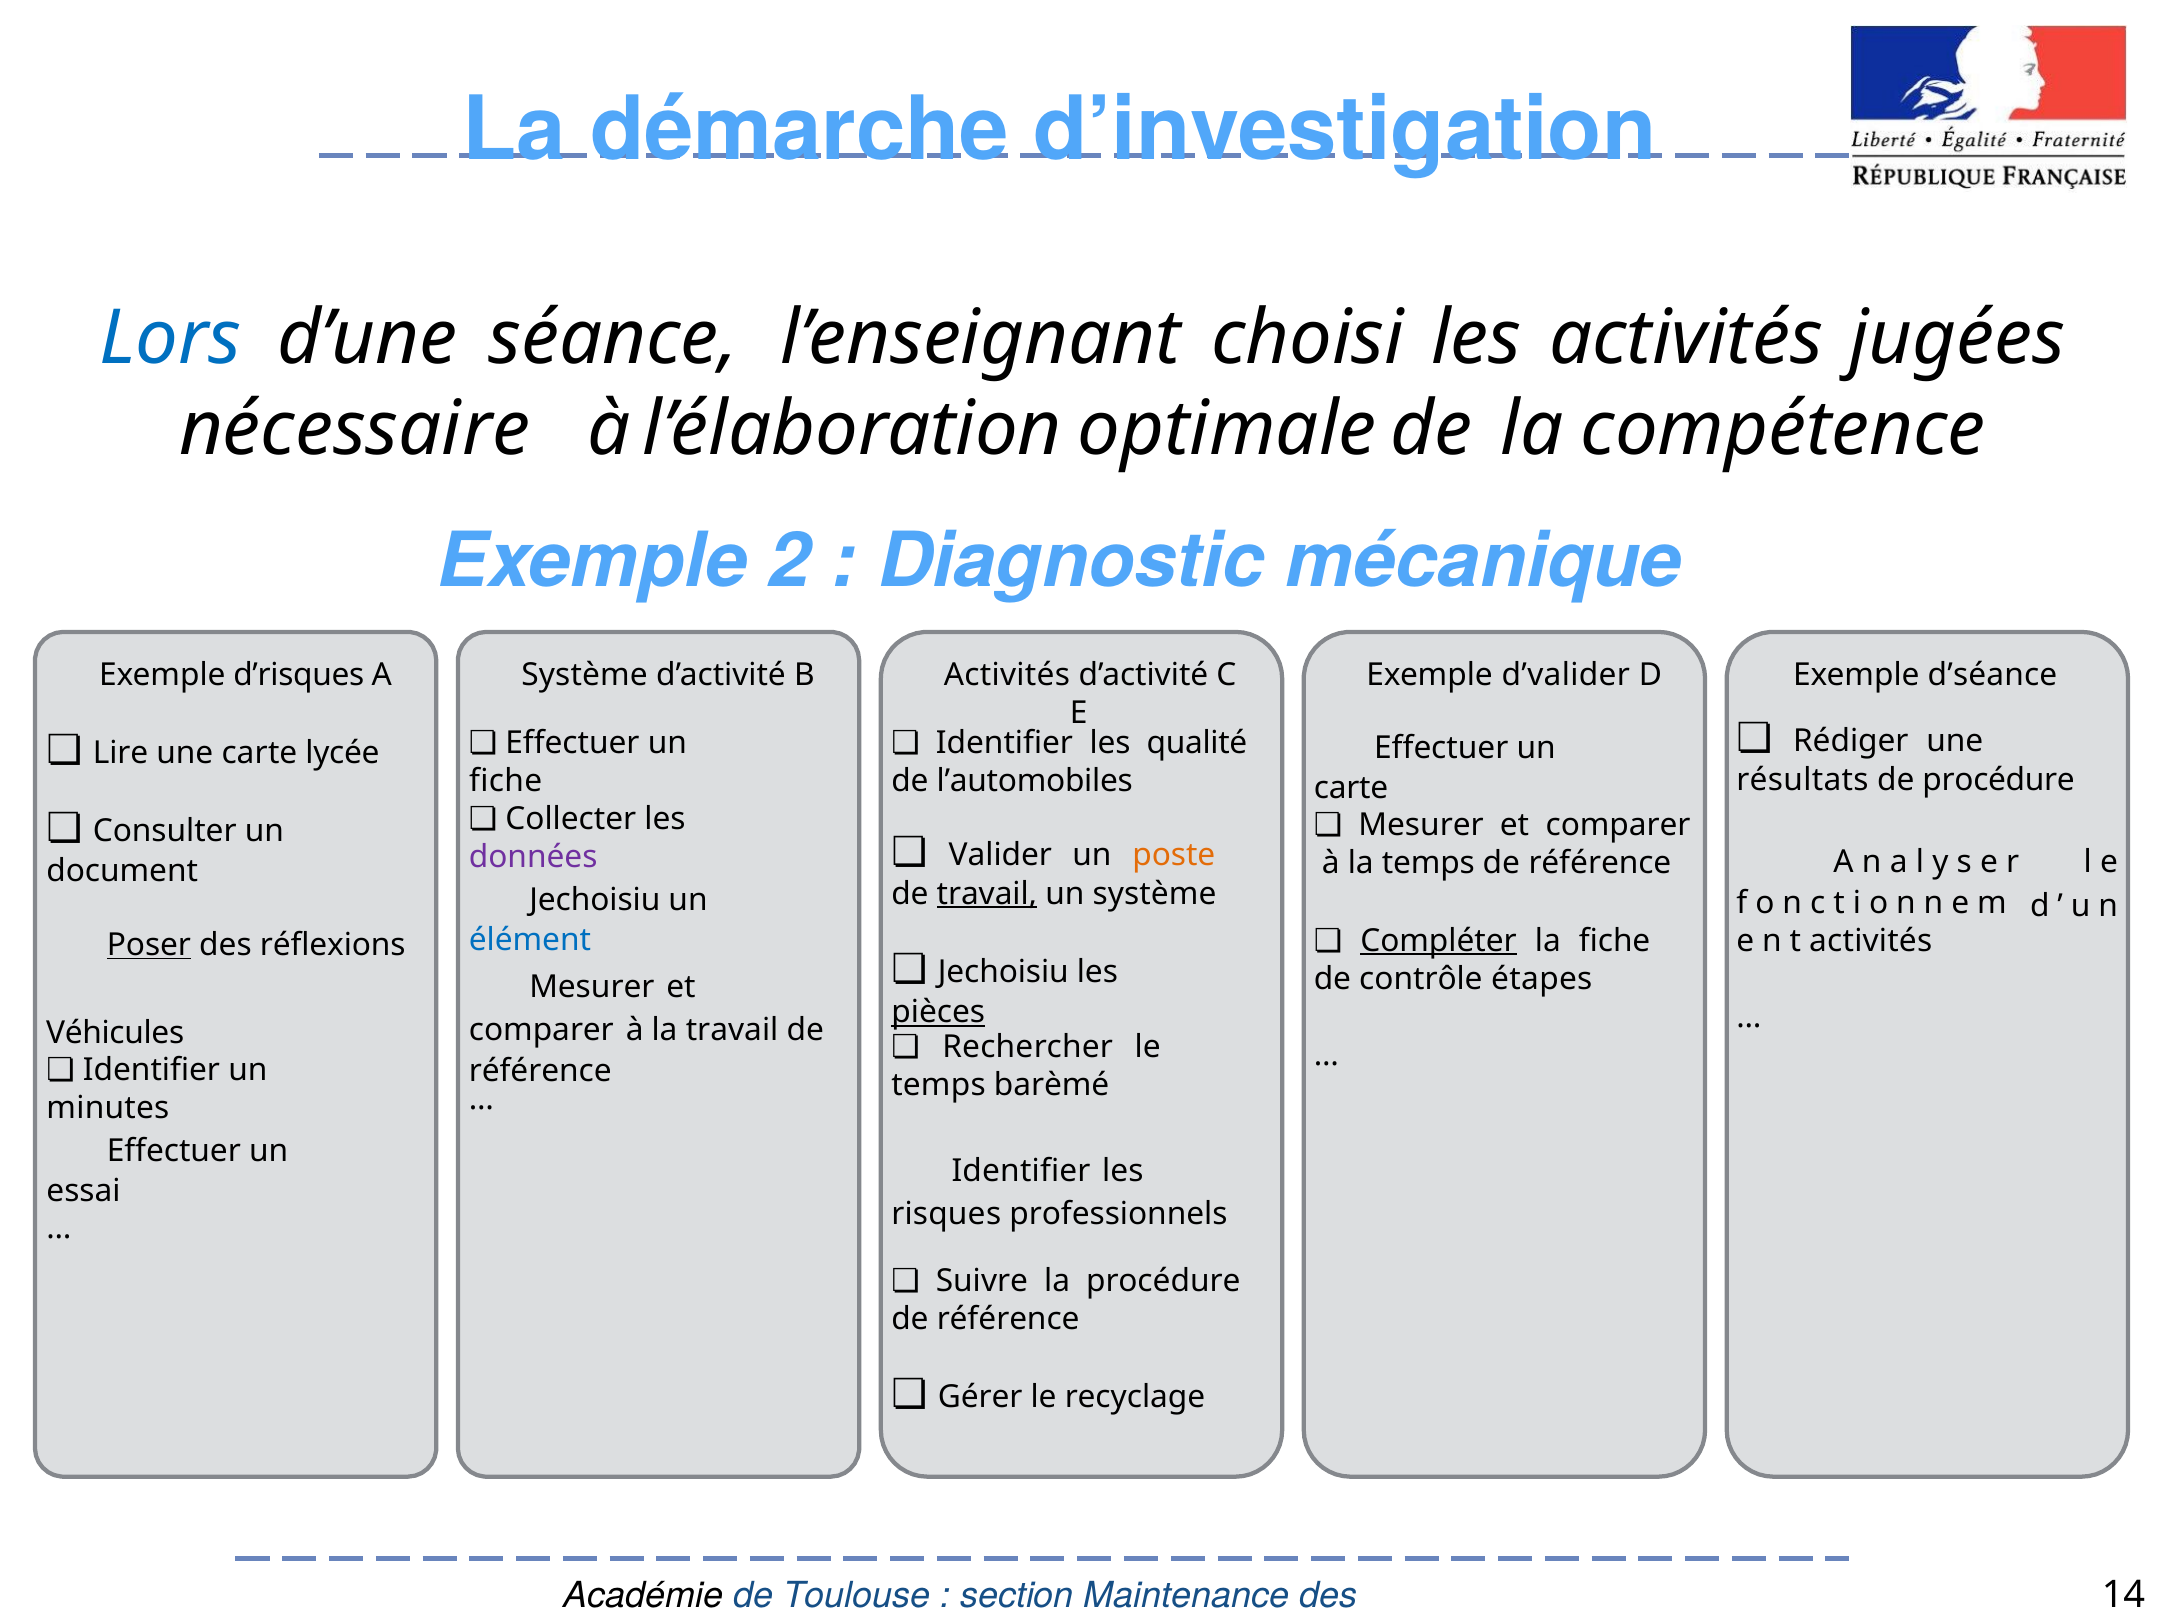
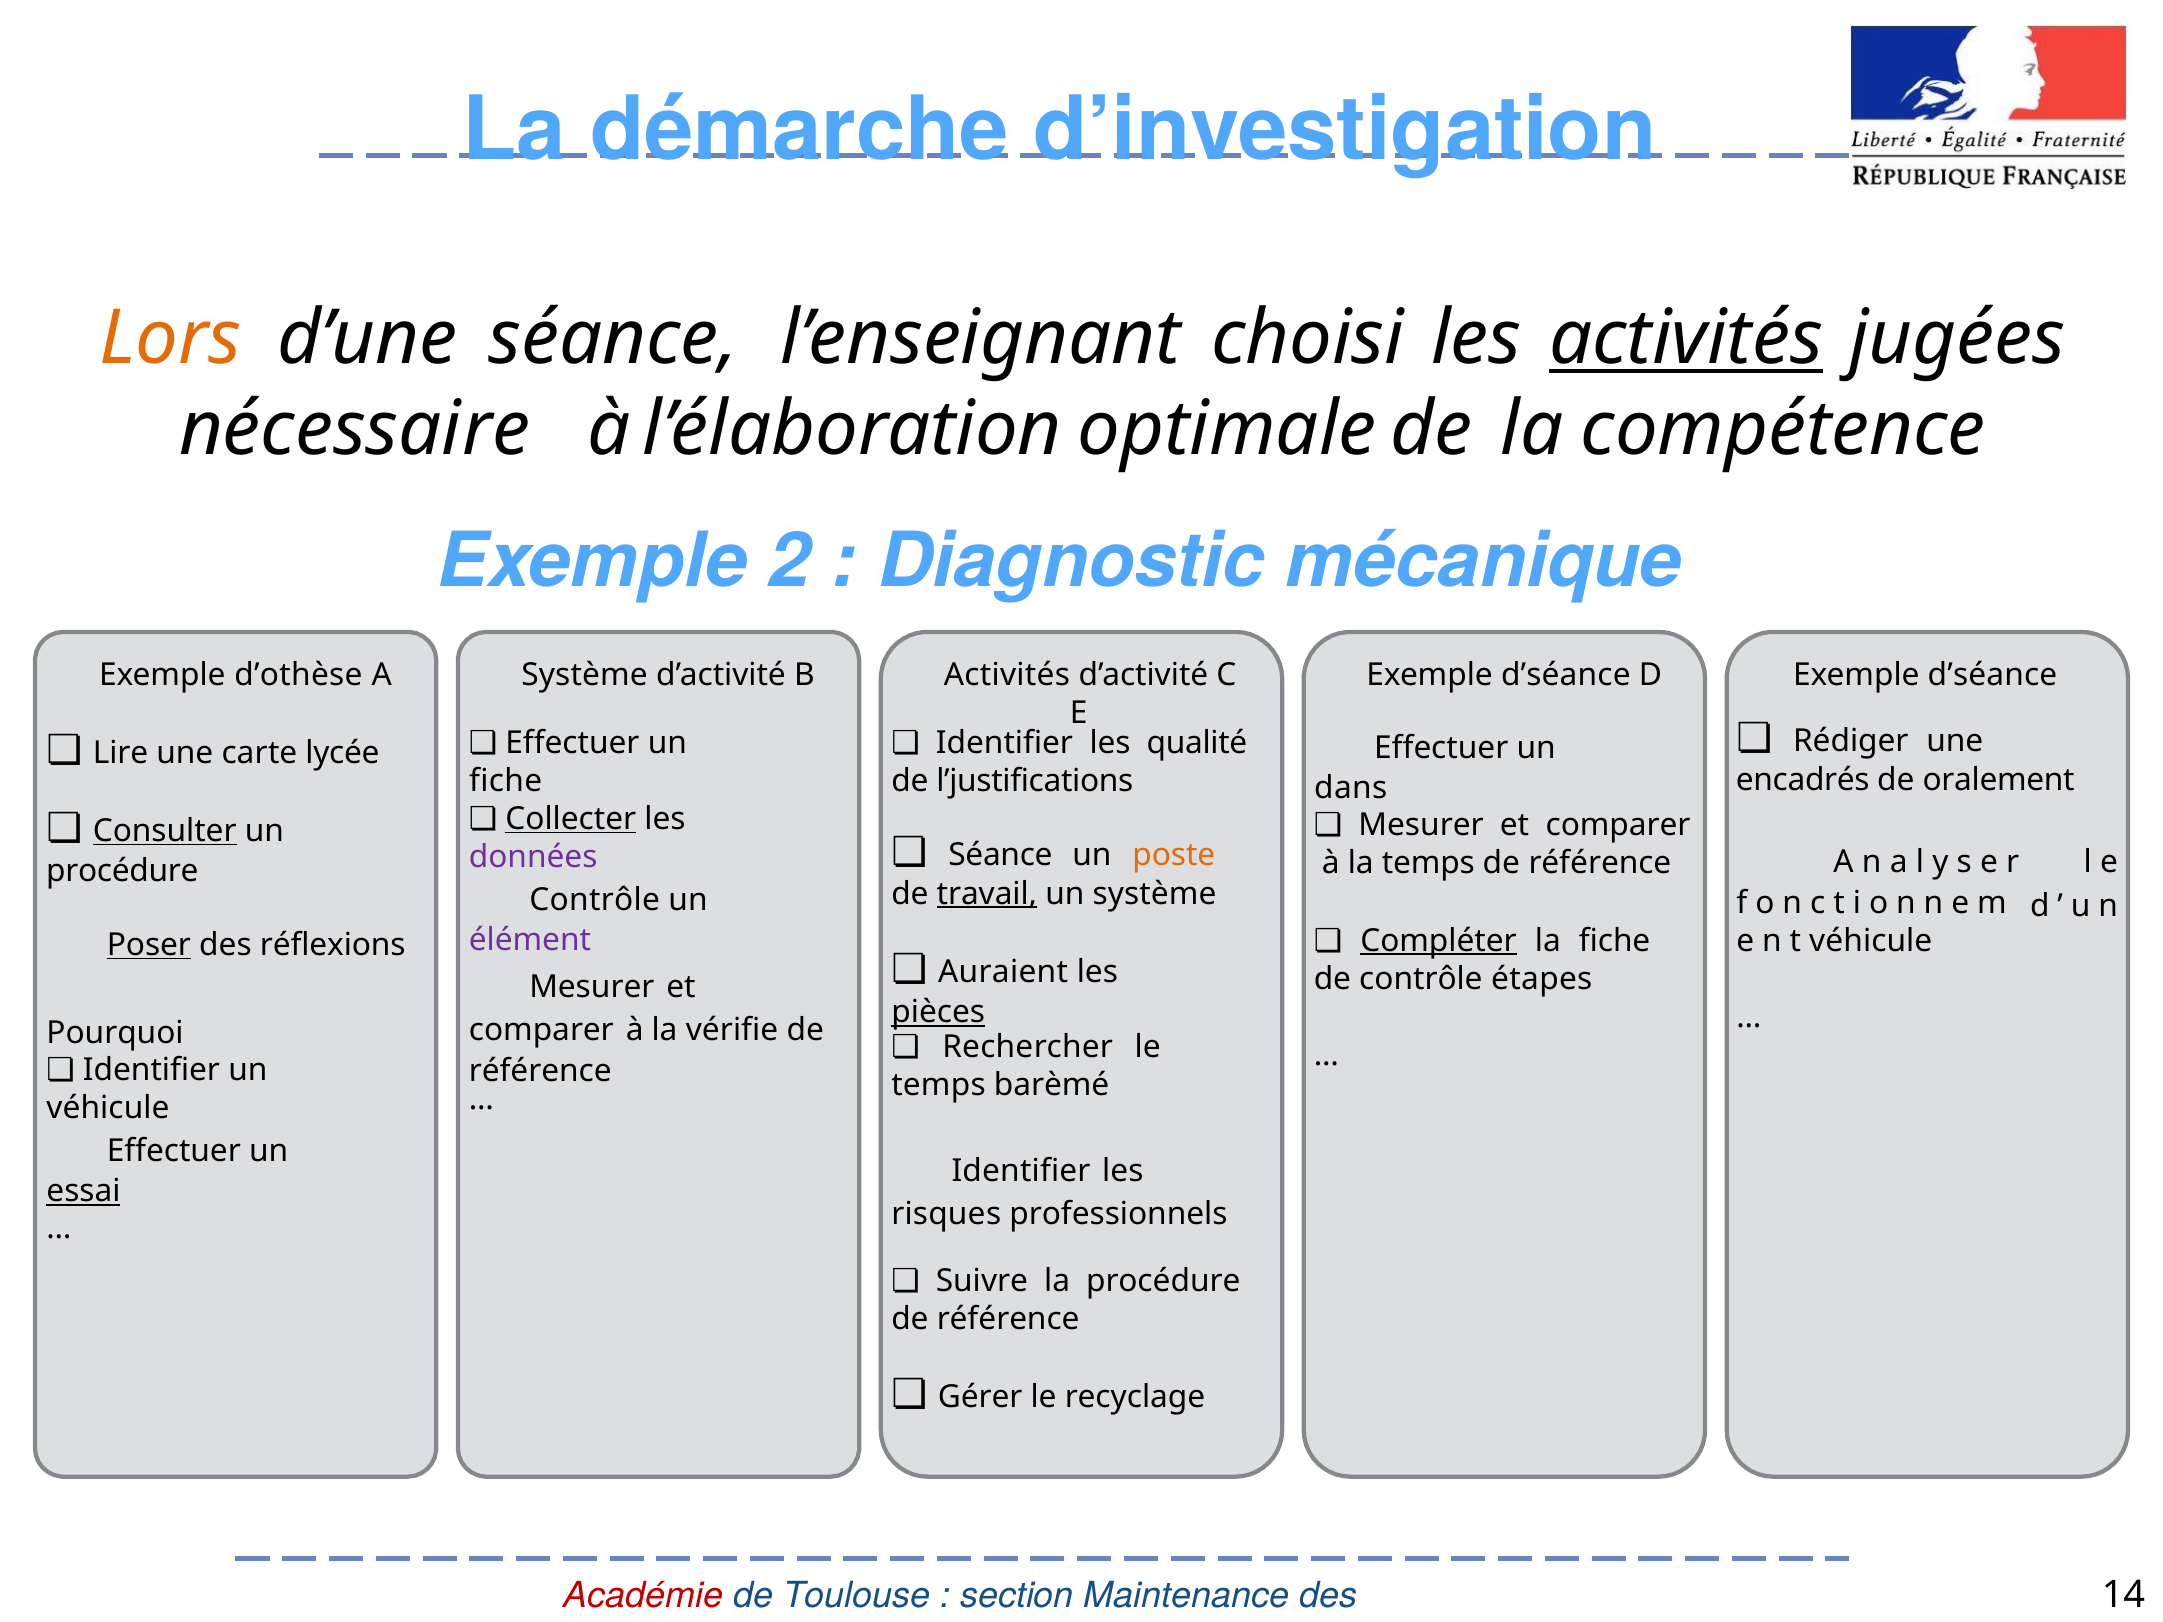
Lors colour: blue -> orange
activités at (1686, 338) underline: none -> present
d’risques: d’risques -> d’othèse
C Exemple d’valider: d’valider -> d’séance
résultats: résultats -> encadrés
de procédure: procédure -> oralement
l’automobiles: l’automobiles -> l’justifications
carte at (1351, 788): carte -> dans
Collecter underline: none -> present
Consulter underline: none -> present
Valider at (1000, 855): Valider -> Séance
document at (122, 871): document -> procédure
Jechoisiu at (595, 900): Jechoisiu -> Contrôle
élément colour: blue -> purple
t activités: activités -> véhicule
Jechoisiu at (1003, 973): Jechoisiu -> Auraient
la travail: travail -> vérifie
Véhicules at (115, 1033): Véhicules -> Pourquoi
minutes at (108, 1108): minutes -> véhicule
essai underline: none -> present
Académie colour: black -> red
